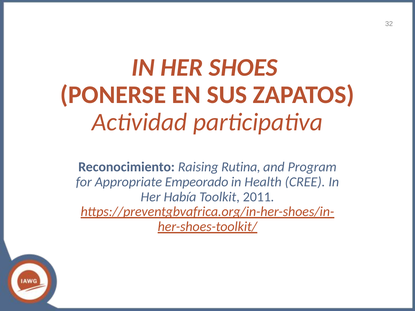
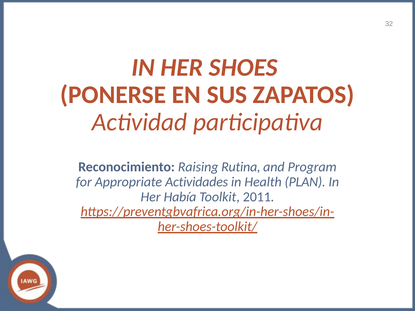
Empeorado: Empeorado -> Actividades
CREE: CREE -> PLAN
